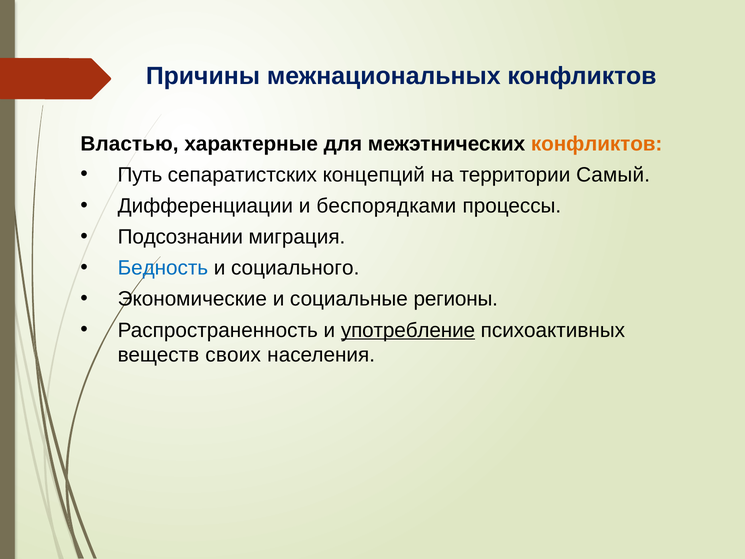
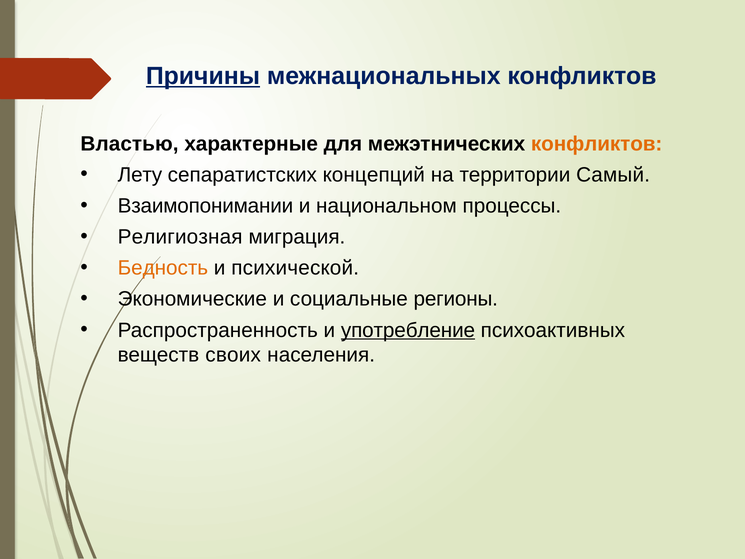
Причины underline: none -> present
Путь: Путь -> Лету
Дифференциации: Дифференциации -> Взаимопонимании
беспорядками: беспорядками -> национальном
Подсознании: Подсознании -> Религиозная
Бедность colour: blue -> orange
социального: социального -> психической
